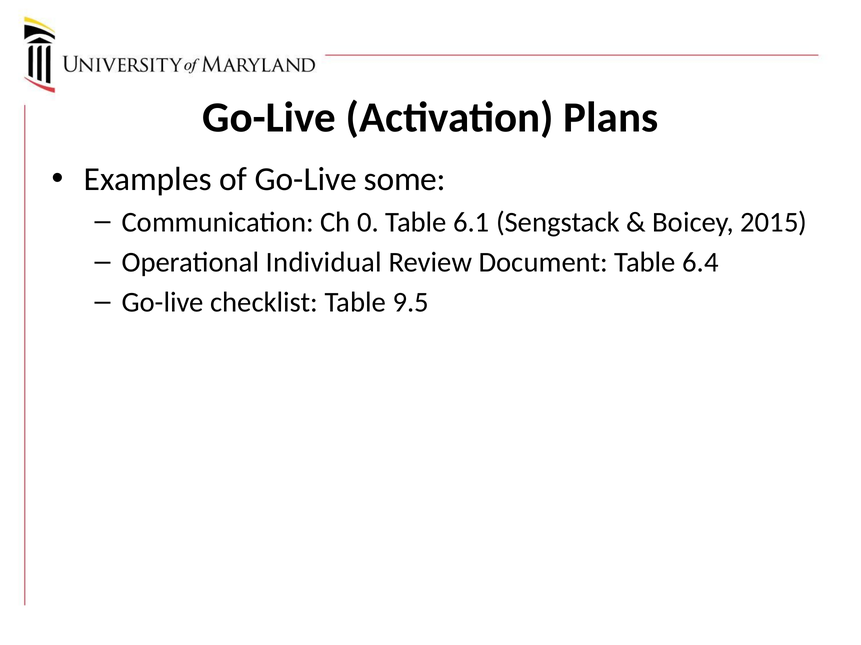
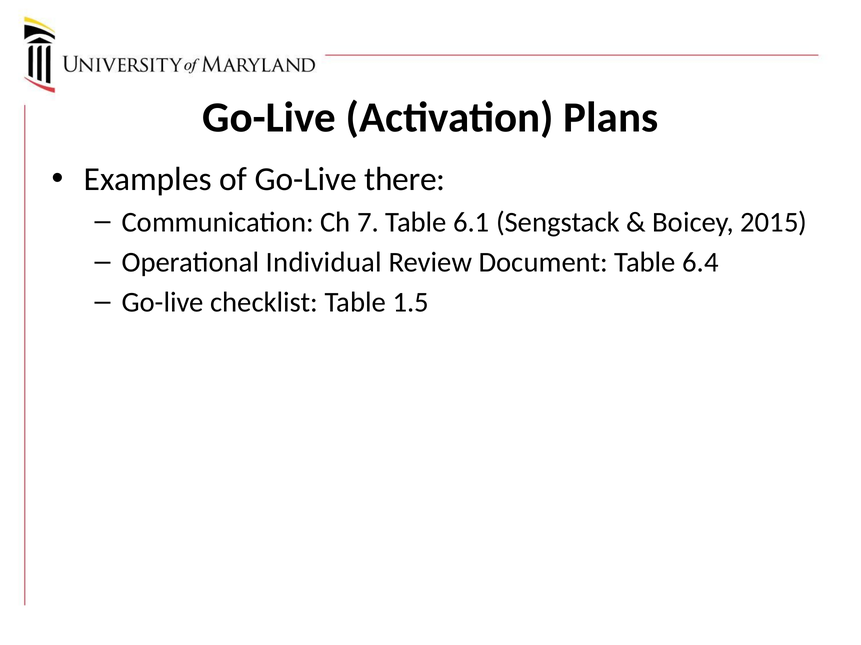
some: some -> there
0: 0 -> 7
9.5: 9.5 -> 1.5
